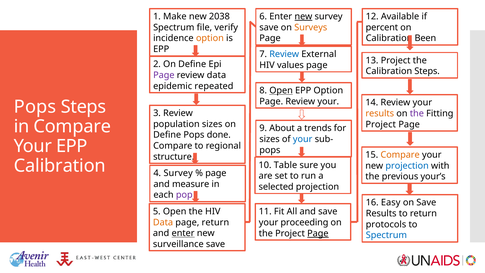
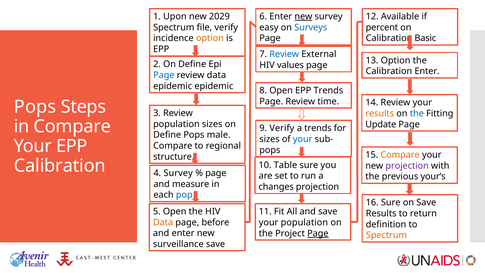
Make: Make -> Upon
2038: 2038 -> 2029
save at (269, 27): save -> easy
Surveys colour: orange -> blue
Been: Been -> Basic
13 Project: Project -> Option
Calibration Steps: Steps -> Enter
Page at (164, 75) colour: purple -> blue
epidemic repeated: repeated -> epidemic
Open at (281, 91) underline: present -> none
EPP Option: Option -> Trends
Page Review your: your -> time
the at (417, 113) colour: purple -> blue
Project at (381, 124): Project -> Update
9 About: About -> Verify
done: done -> male
projection at (407, 166) colour: blue -> purple
selected: selected -> changes
pop colour: purple -> blue
16 Easy: Easy -> Sure
page return: return -> before
your proceeding: proceeding -> population
protocols: protocols -> definition
enter at (183, 233) underline: present -> none
Spectrum at (386, 235) colour: blue -> orange
